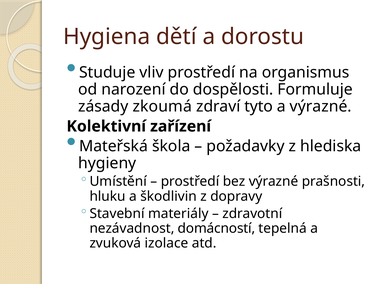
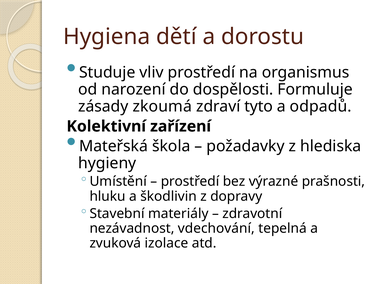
a výrazné: výrazné -> odpadů
domácností: domácností -> vdechování
